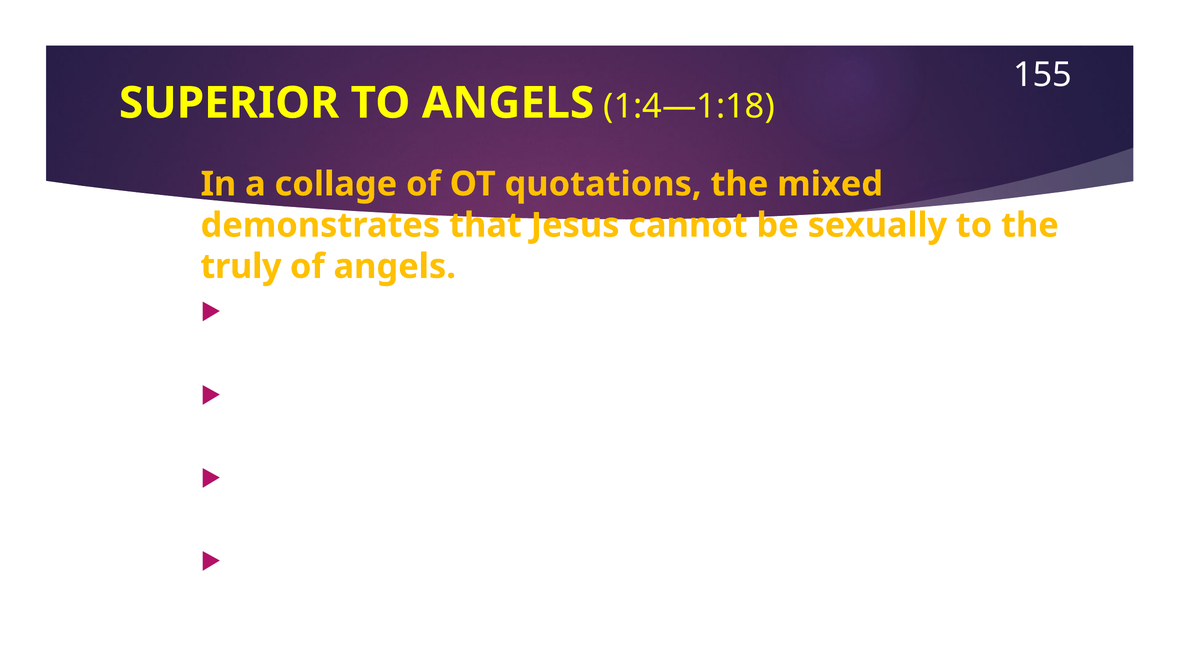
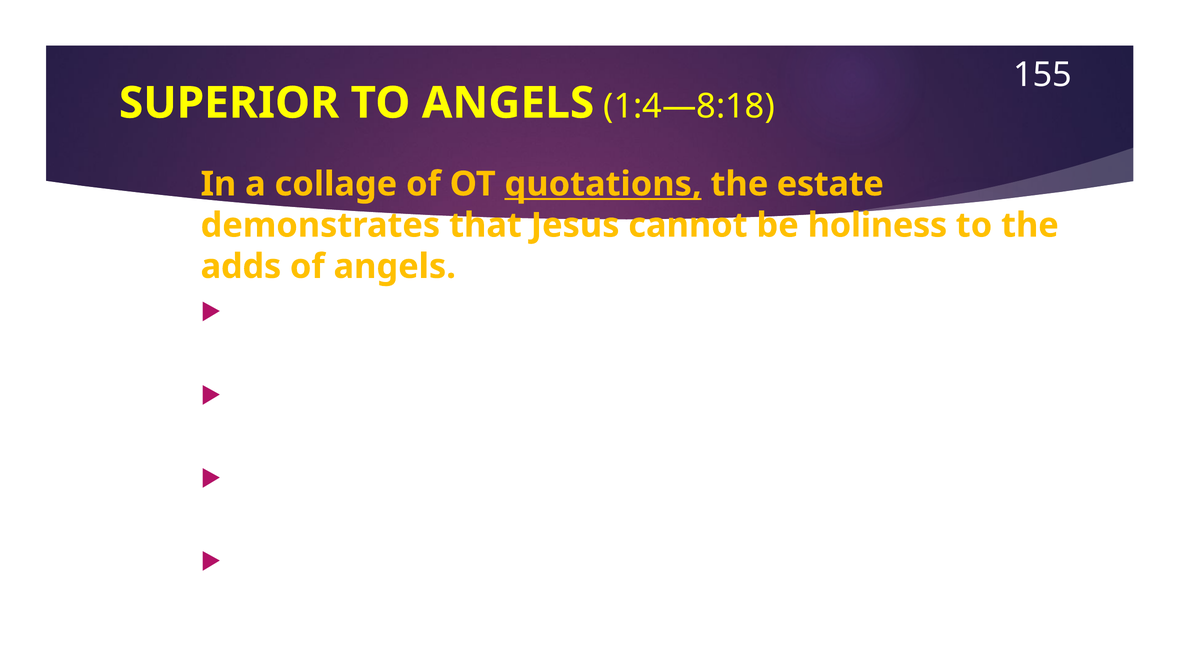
1:4—1:18: 1:4—1:18 -> 1:4—8:18
quotations underline: none -> present
mixed: mixed -> estate
sexually: sexually -> holiness
truly: truly -> adds
